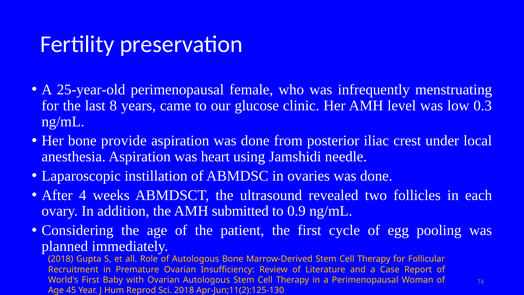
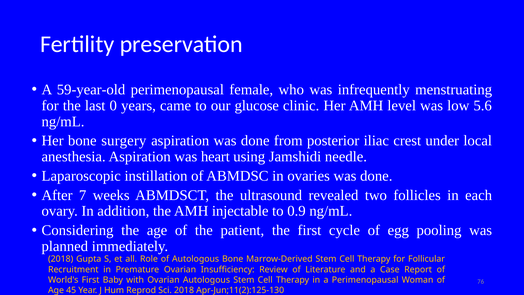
25-year-old: 25-year-old -> 59-year-old
8: 8 -> 0
0.3: 0.3 -> 5.6
provide: provide -> surgery
4: 4 -> 7
submitted: submitted -> injectable
